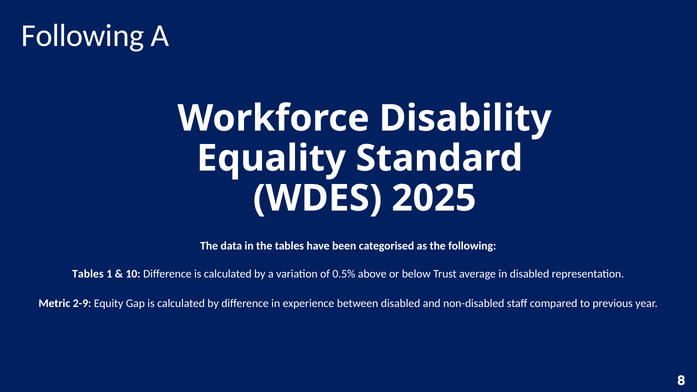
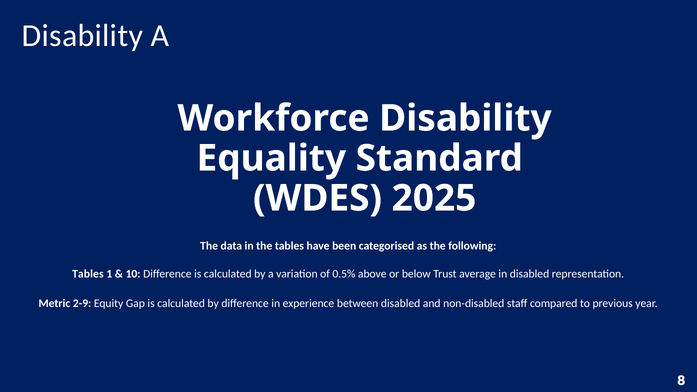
Following at (83, 36): Following -> Disability
